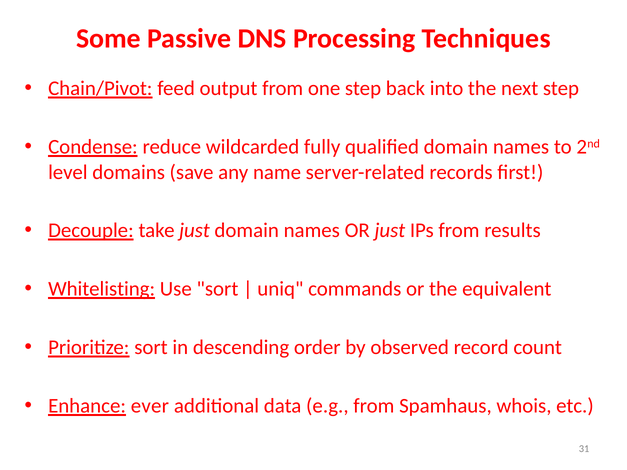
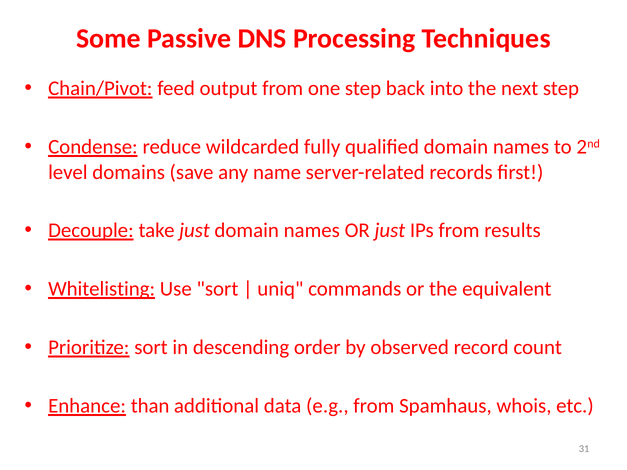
ever: ever -> than
